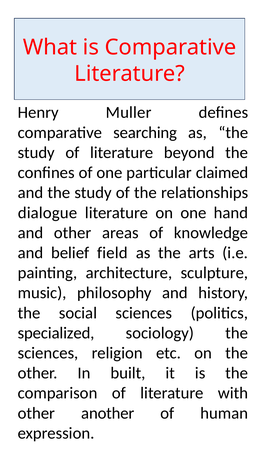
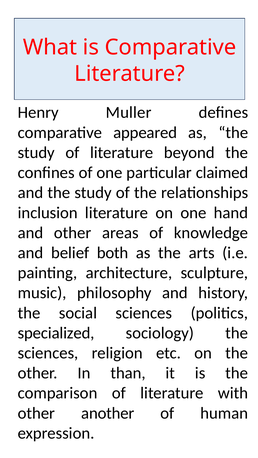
searching: searching -> appeared
dialogue: dialogue -> inclusion
field: field -> both
built: built -> than
